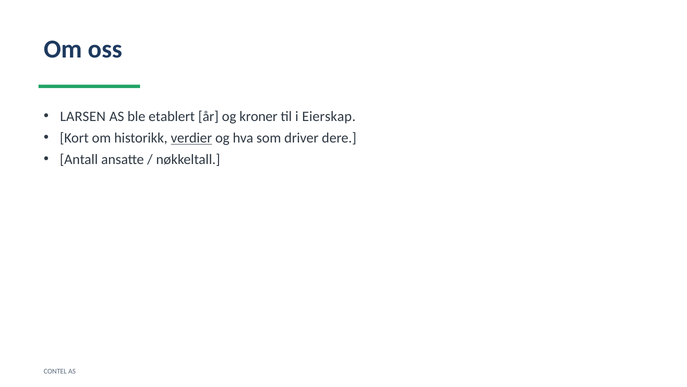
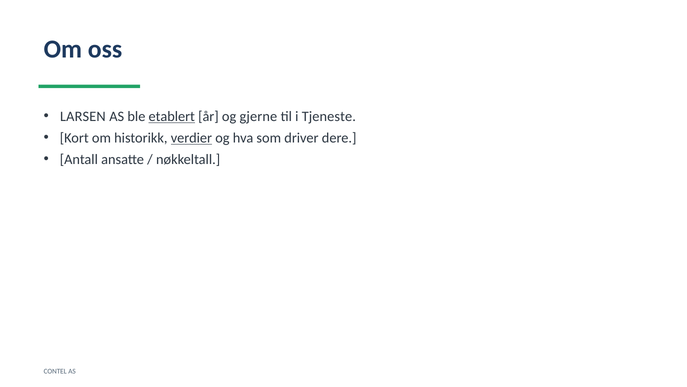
etablert underline: none -> present
kroner: kroner -> gjerne
Eierskap: Eierskap -> Tjeneste
